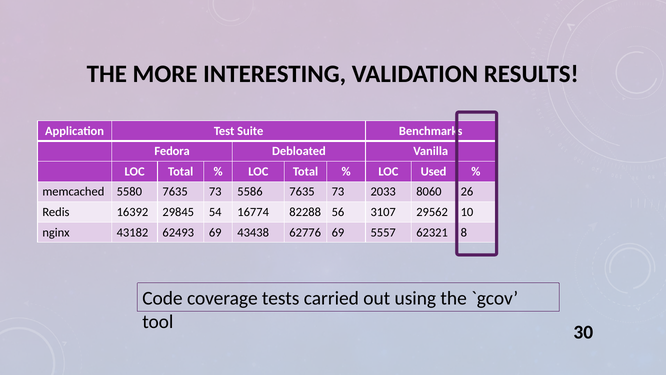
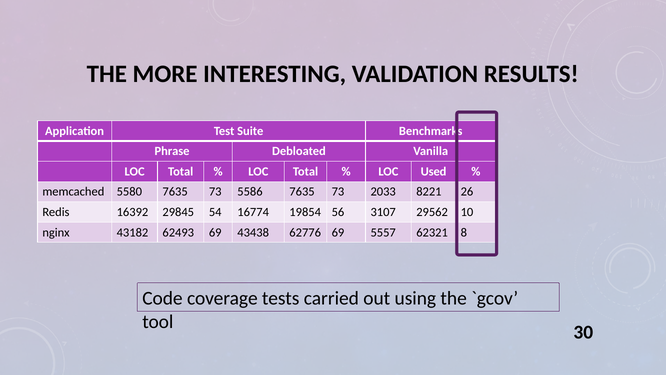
Fedora: Fedora -> Phrase
8060: 8060 -> 8221
82288: 82288 -> 19854
